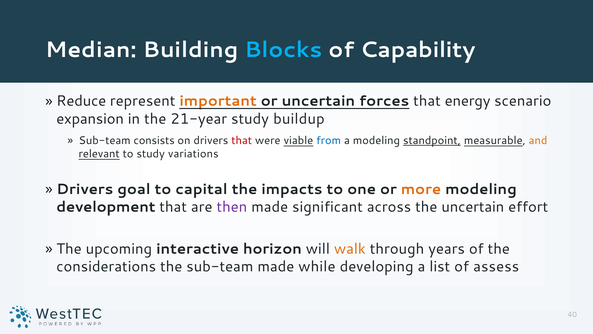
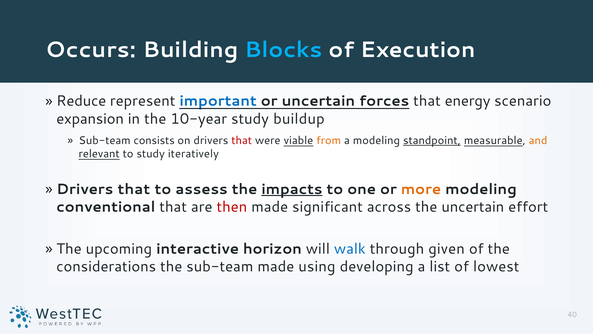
Median: Median -> Occurs
Capability: Capability -> Execution
important colour: orange -> blue
21-year: 21-year -> 10-year
from colour: blue -> orange
variations: variations -> iteratively
goal at (134, 189): goal -> that
capital: capital -> assess
impacts underline: none -> present
development: development -> conventional
then colour: purple -> red
walk colour: orange -> blue
years: years -> given
while: while -> using
assess: assess -> lowest
